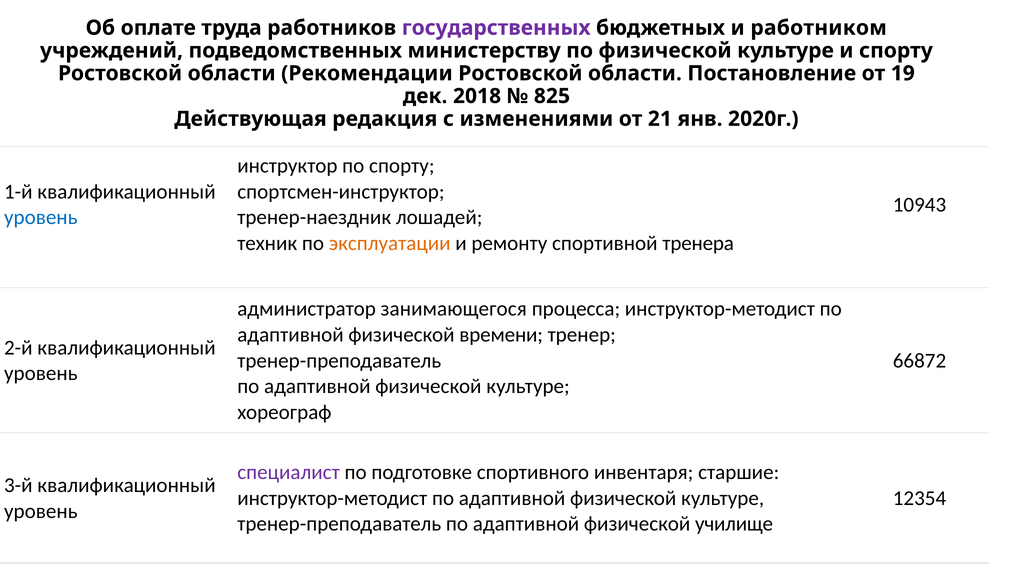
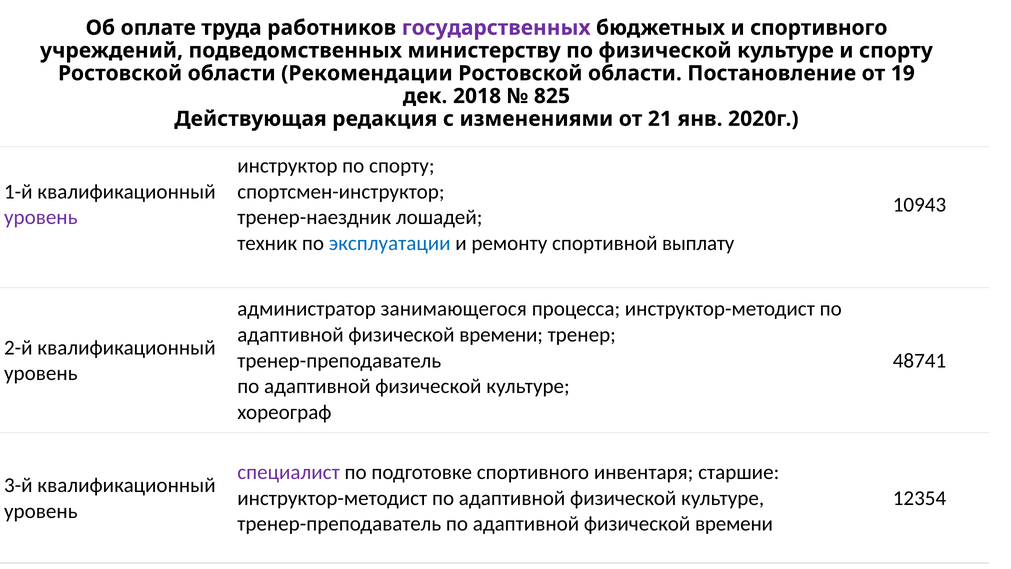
и работником: работником -> спортивного
уровень at (41, 217) colour: blue -> purple
эксплуатации colour: orange -> blue
тренера: тренера -> выплату
66872: 66872 -> 48741
училище at (734, 524): училище -> времени
